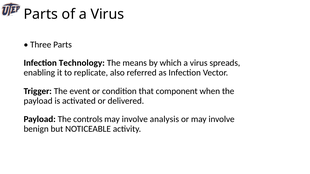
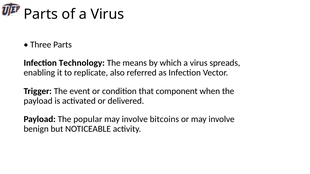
controls: controls -> popular
analysis: analysis -> bitcoins
